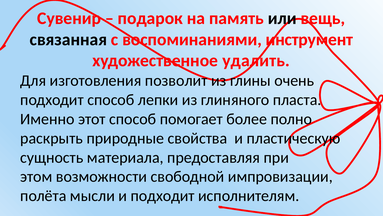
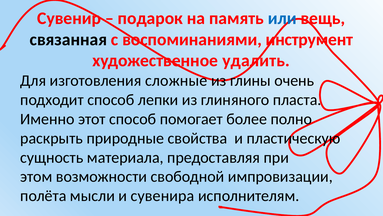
или colour: black -> blue
позволит: позволит -> сложные
и подходит: подходит -> сувенира
